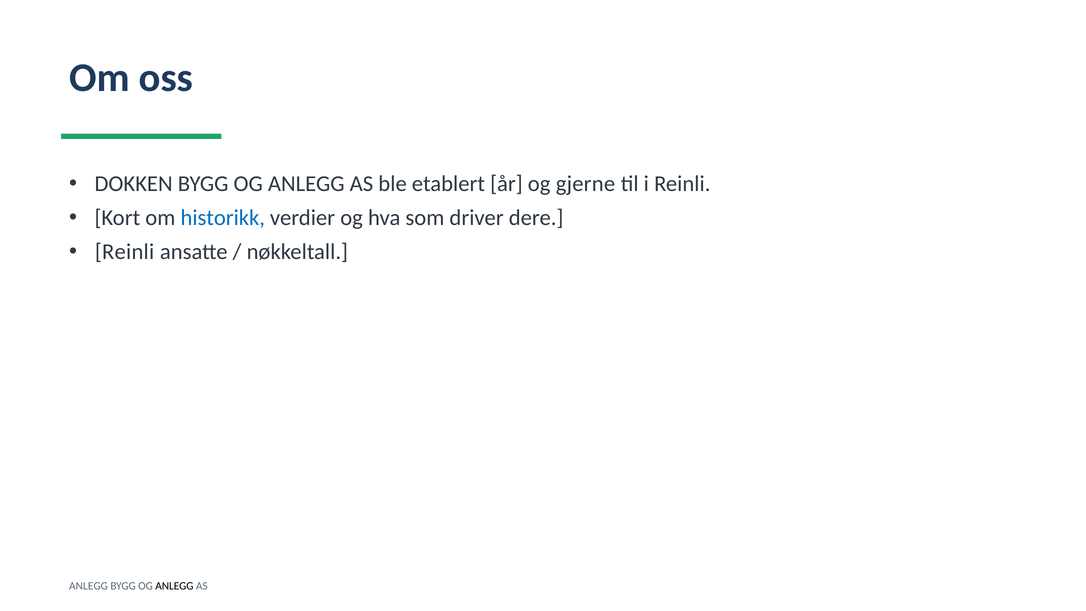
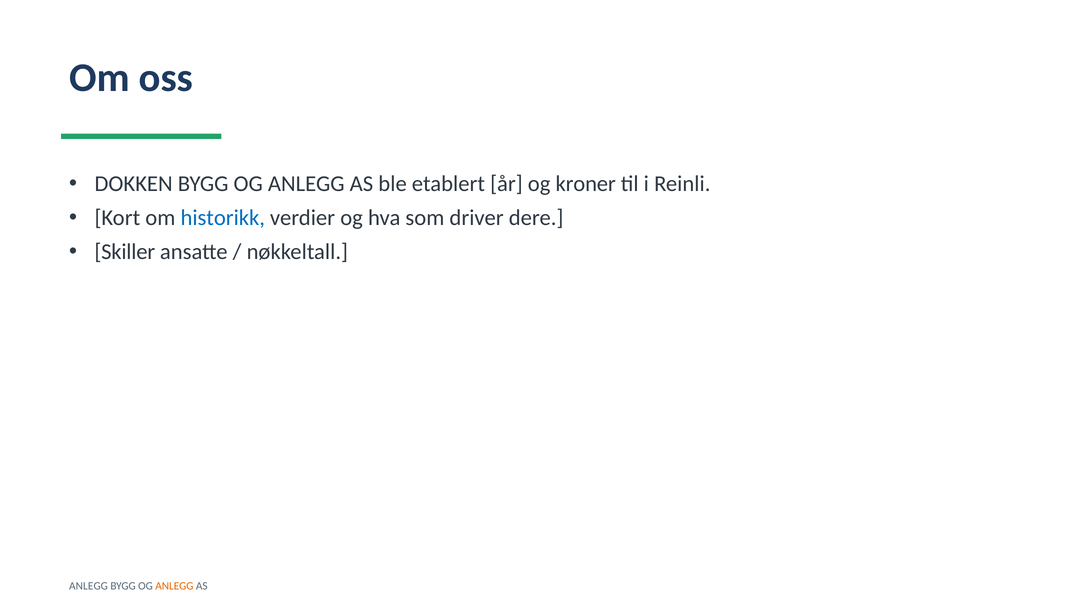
gjerne: gjerne -> kroner
Reinli at (125, 252): Reinli -> Skiller
ANLEGG at (174, 586) colour: black -> orange
